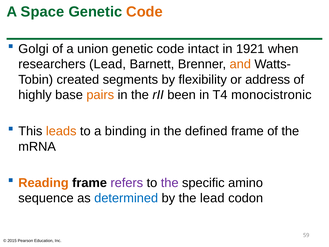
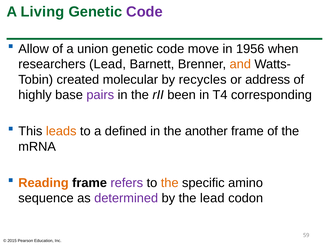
Space: Space -> Living
Code at (145, 12) colour: orange -> purple
Golgi: Golgi -> Allow
intact: intact -> move
1921: 1921 -> 1956
segments: segments -> molecular
flexibility: flexibility -> recycles
pairs colour: orange -> purple
monocistronic: monocistronic -> corresponding
binding: binding -> defined
defined: defined -> another
the at (170, 183) colour: purple -> orange
determined colour: blue -> purple
